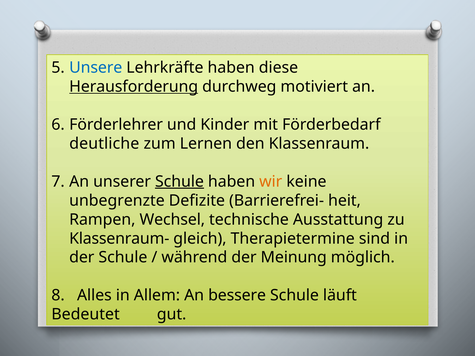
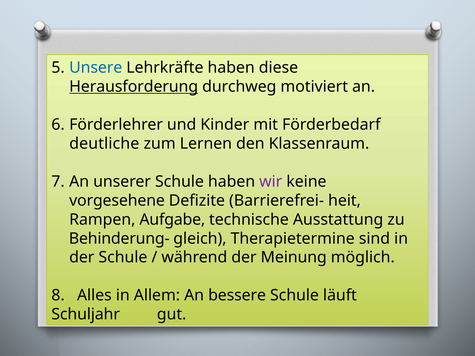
Schule at (179, 182) underline: present -> none
wir colour: orange -> purple
unbegrenzte: unbegrenzte -> vorgesehene
Wechsel: Wechsel -> Aufgabe
Klassenraum-: Klassenraum- -> Behinderung-
Bedeutet: Bedeutet -> Schuljahr
